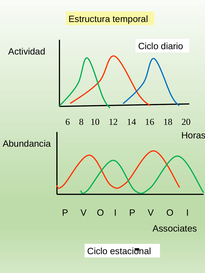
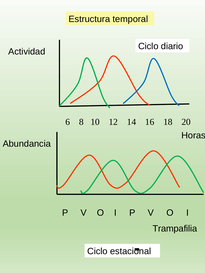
Associates: Associates -> Trampafilia
